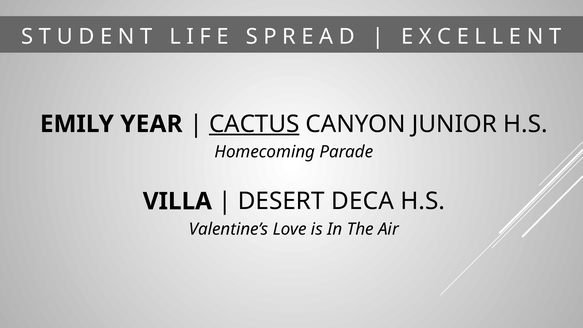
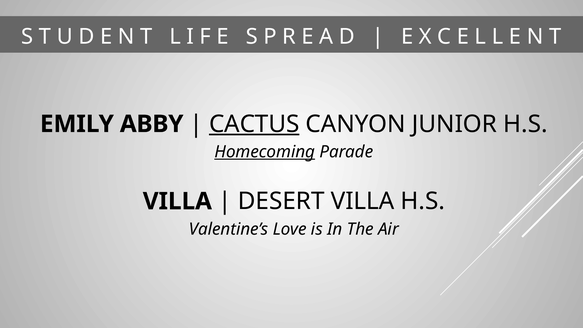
YEAR: YEAR -> ABBY
Homecoming underline: none -> present
DESERT DECA: DECA -> VILLA
